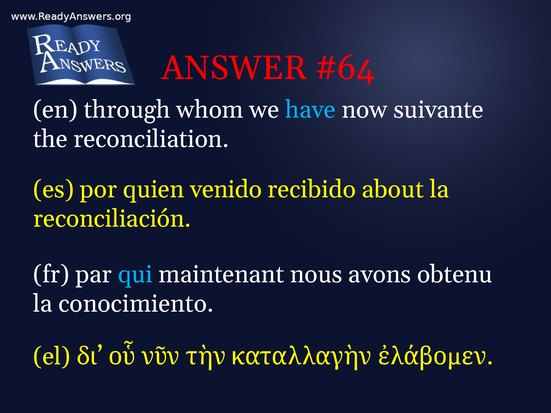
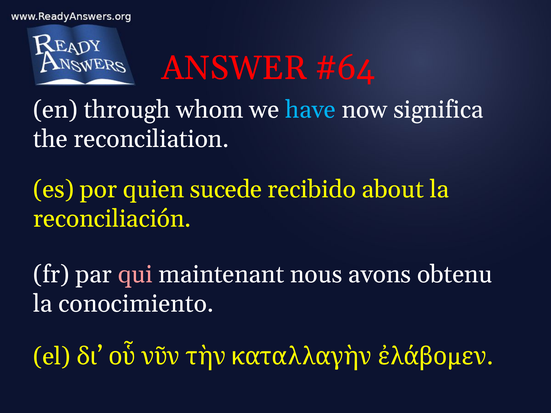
suivante: suivante -> significa
venido: venido -> sucede
qui colour: light blue -> pink
